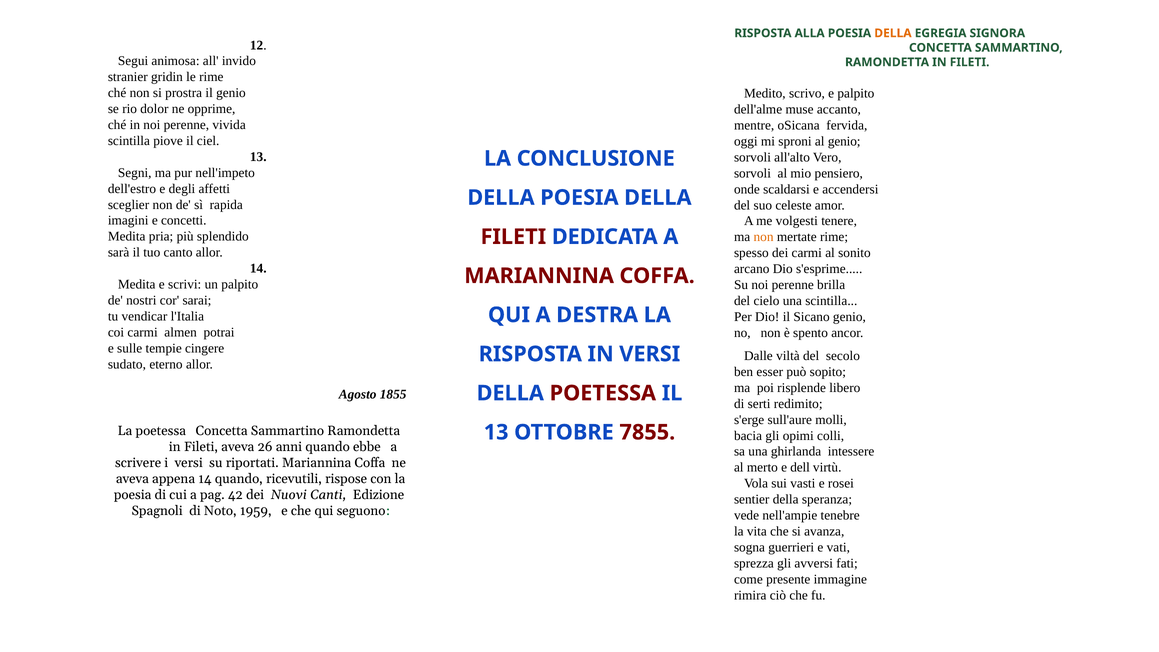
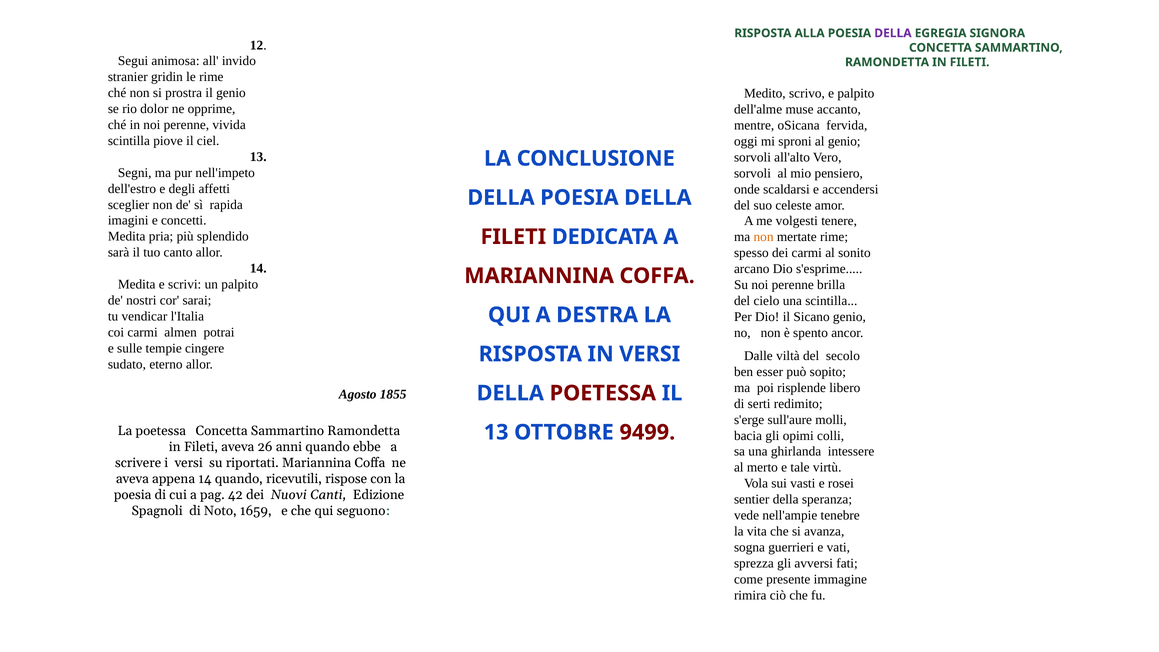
DELLA at (893, 33) colour: orange -> purple
7855: 7855 -> 9499
dell: dell -> tale
1959: 1959 -> 1659
